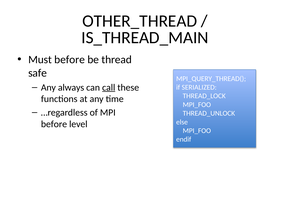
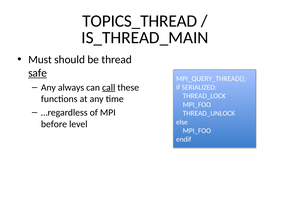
OTHER_THREAD: OTHER_THREAD -> TOPICS_THREAD
Must before: before -> should
safe underline: none -> present
